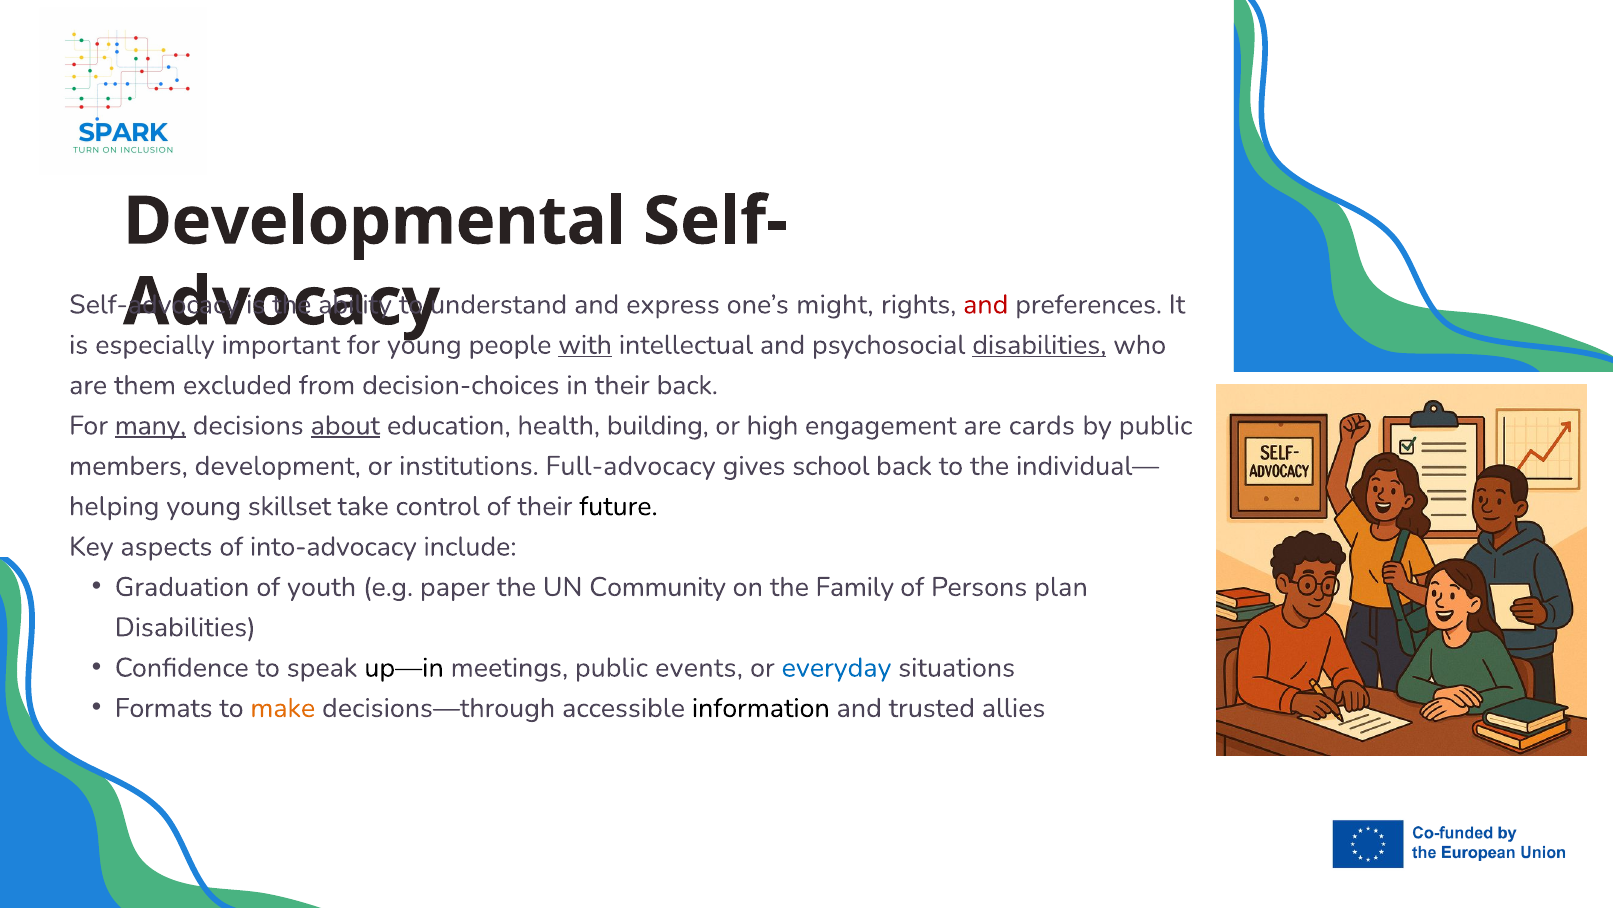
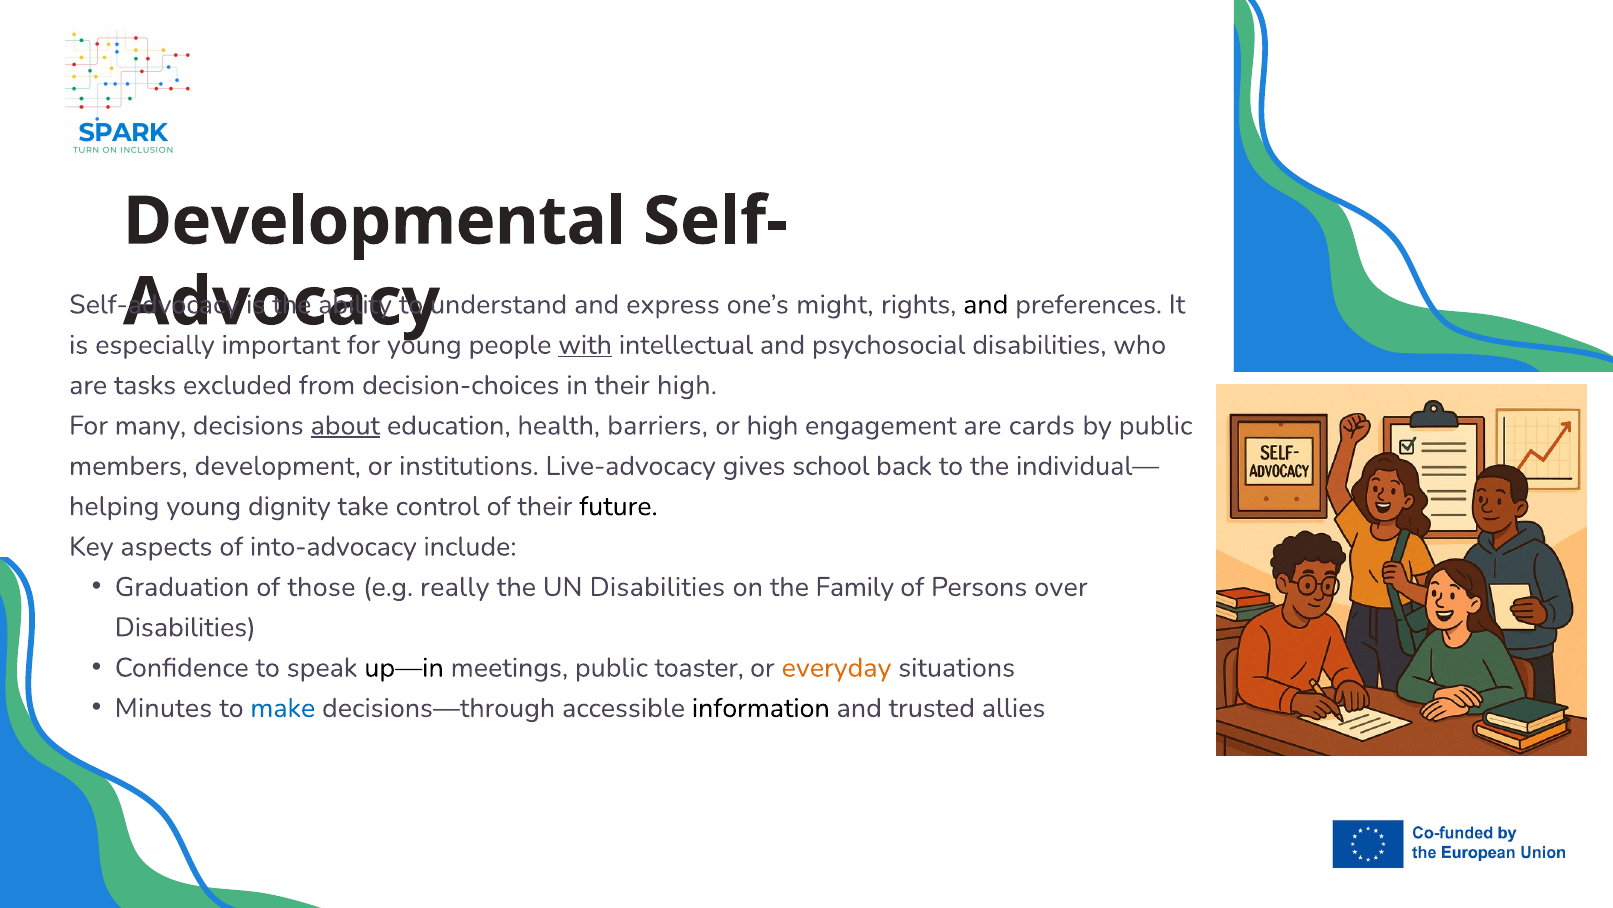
and at (986, 304) colour: red -> black
disabilities at (1039, 345) underline: present -> none
them: them -> tasks
their back: back -> high
many underline: present -> none
building: building -> barriers
Full-advocacy: Full-advocacy -> Live-advocacy
skillset: skillset -> dignity
youth: youth -> those
paper: paper -> really
UN Community: Community -> Disabilities
plan: plan -> over
events: events -> toaster
everyday colour: blue -> orange
Formats: Formats -> Minutes
make colour: orange -> blue
